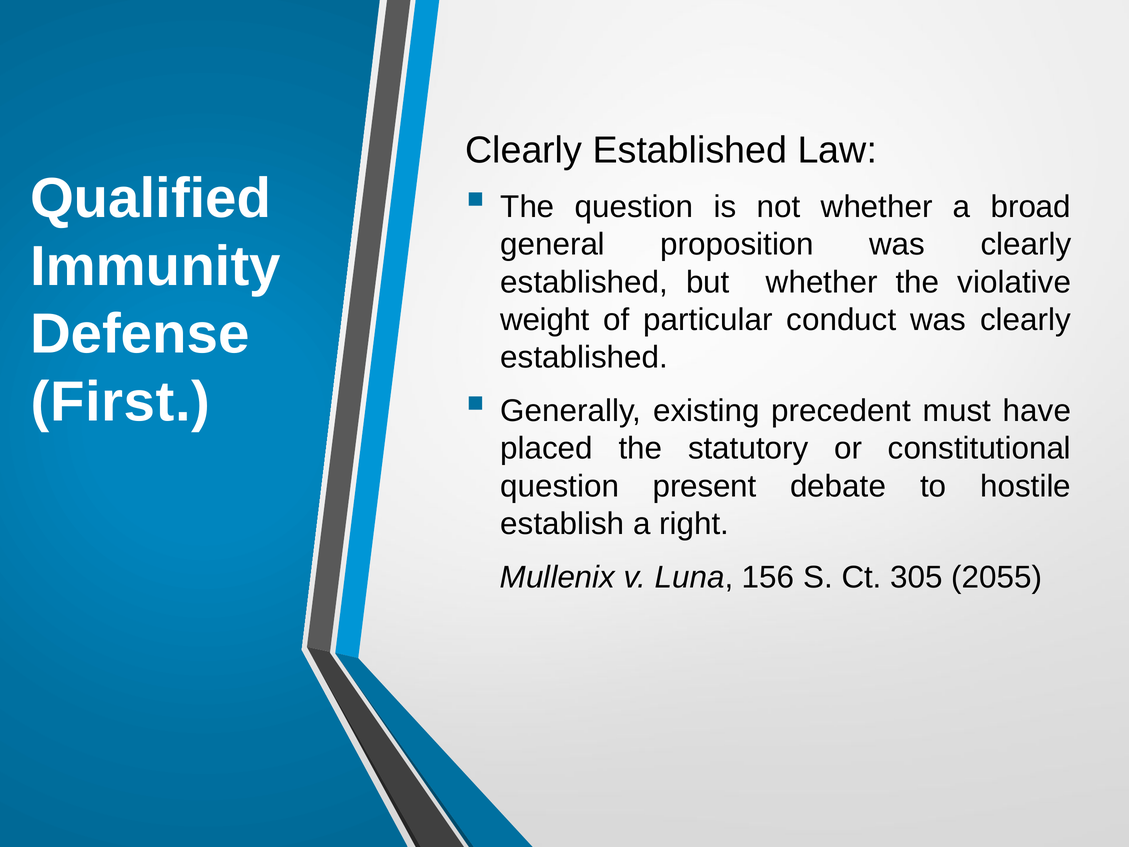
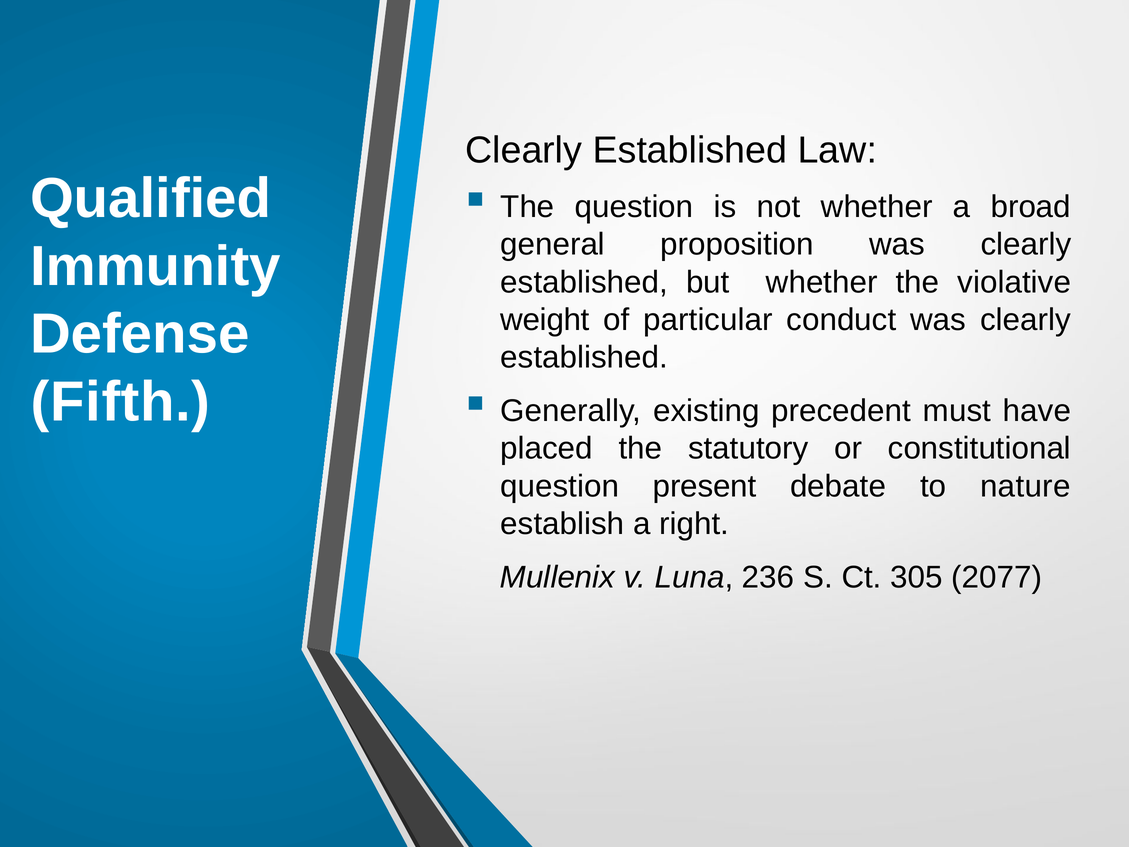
First: First -> Fifth
hostile: hostile -> nature
156: 156 -> 236
2055: 2055 -> 2077
